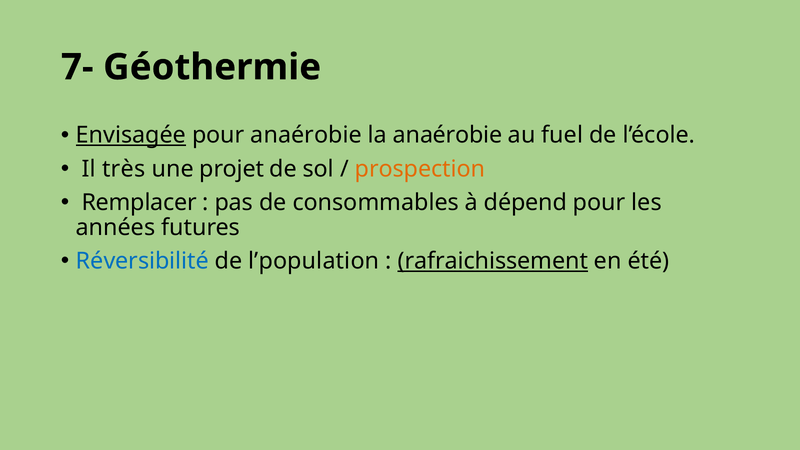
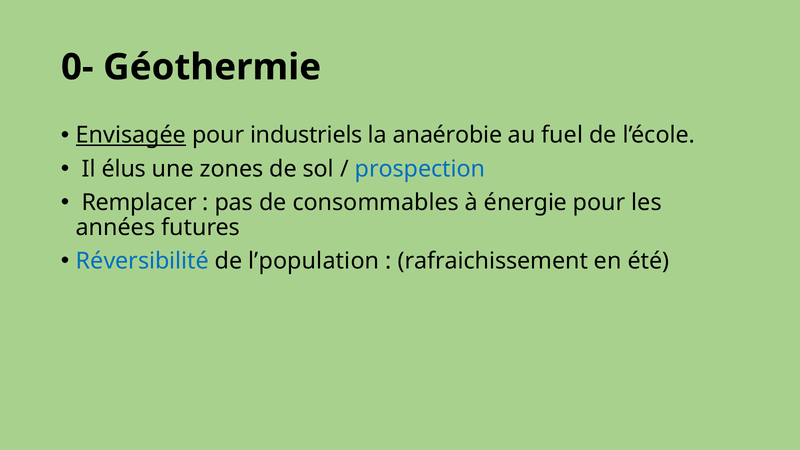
7-: 7- -> 0-
pour anaérobie: anaérobie -> industriels
très: très -> élus
projet: projet -> zones
prospection colour: orange -> blue
dépend: dépend -> énergie
rafraichissement underline: present -> none
